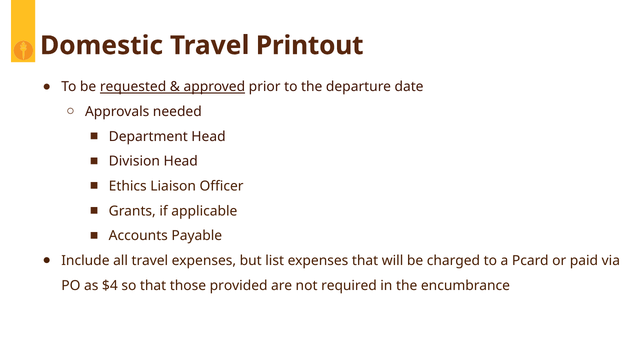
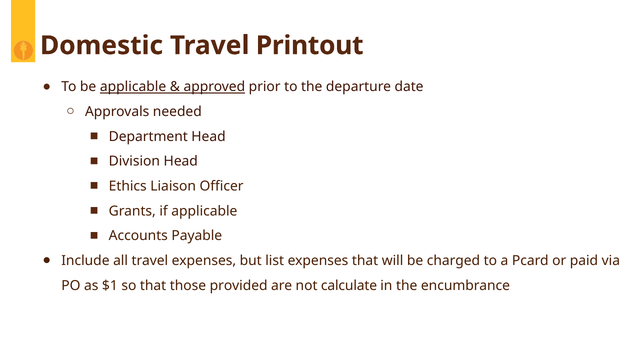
be requested: requested -> applicable
$4: $4 -> $1
required: required -> calculate
